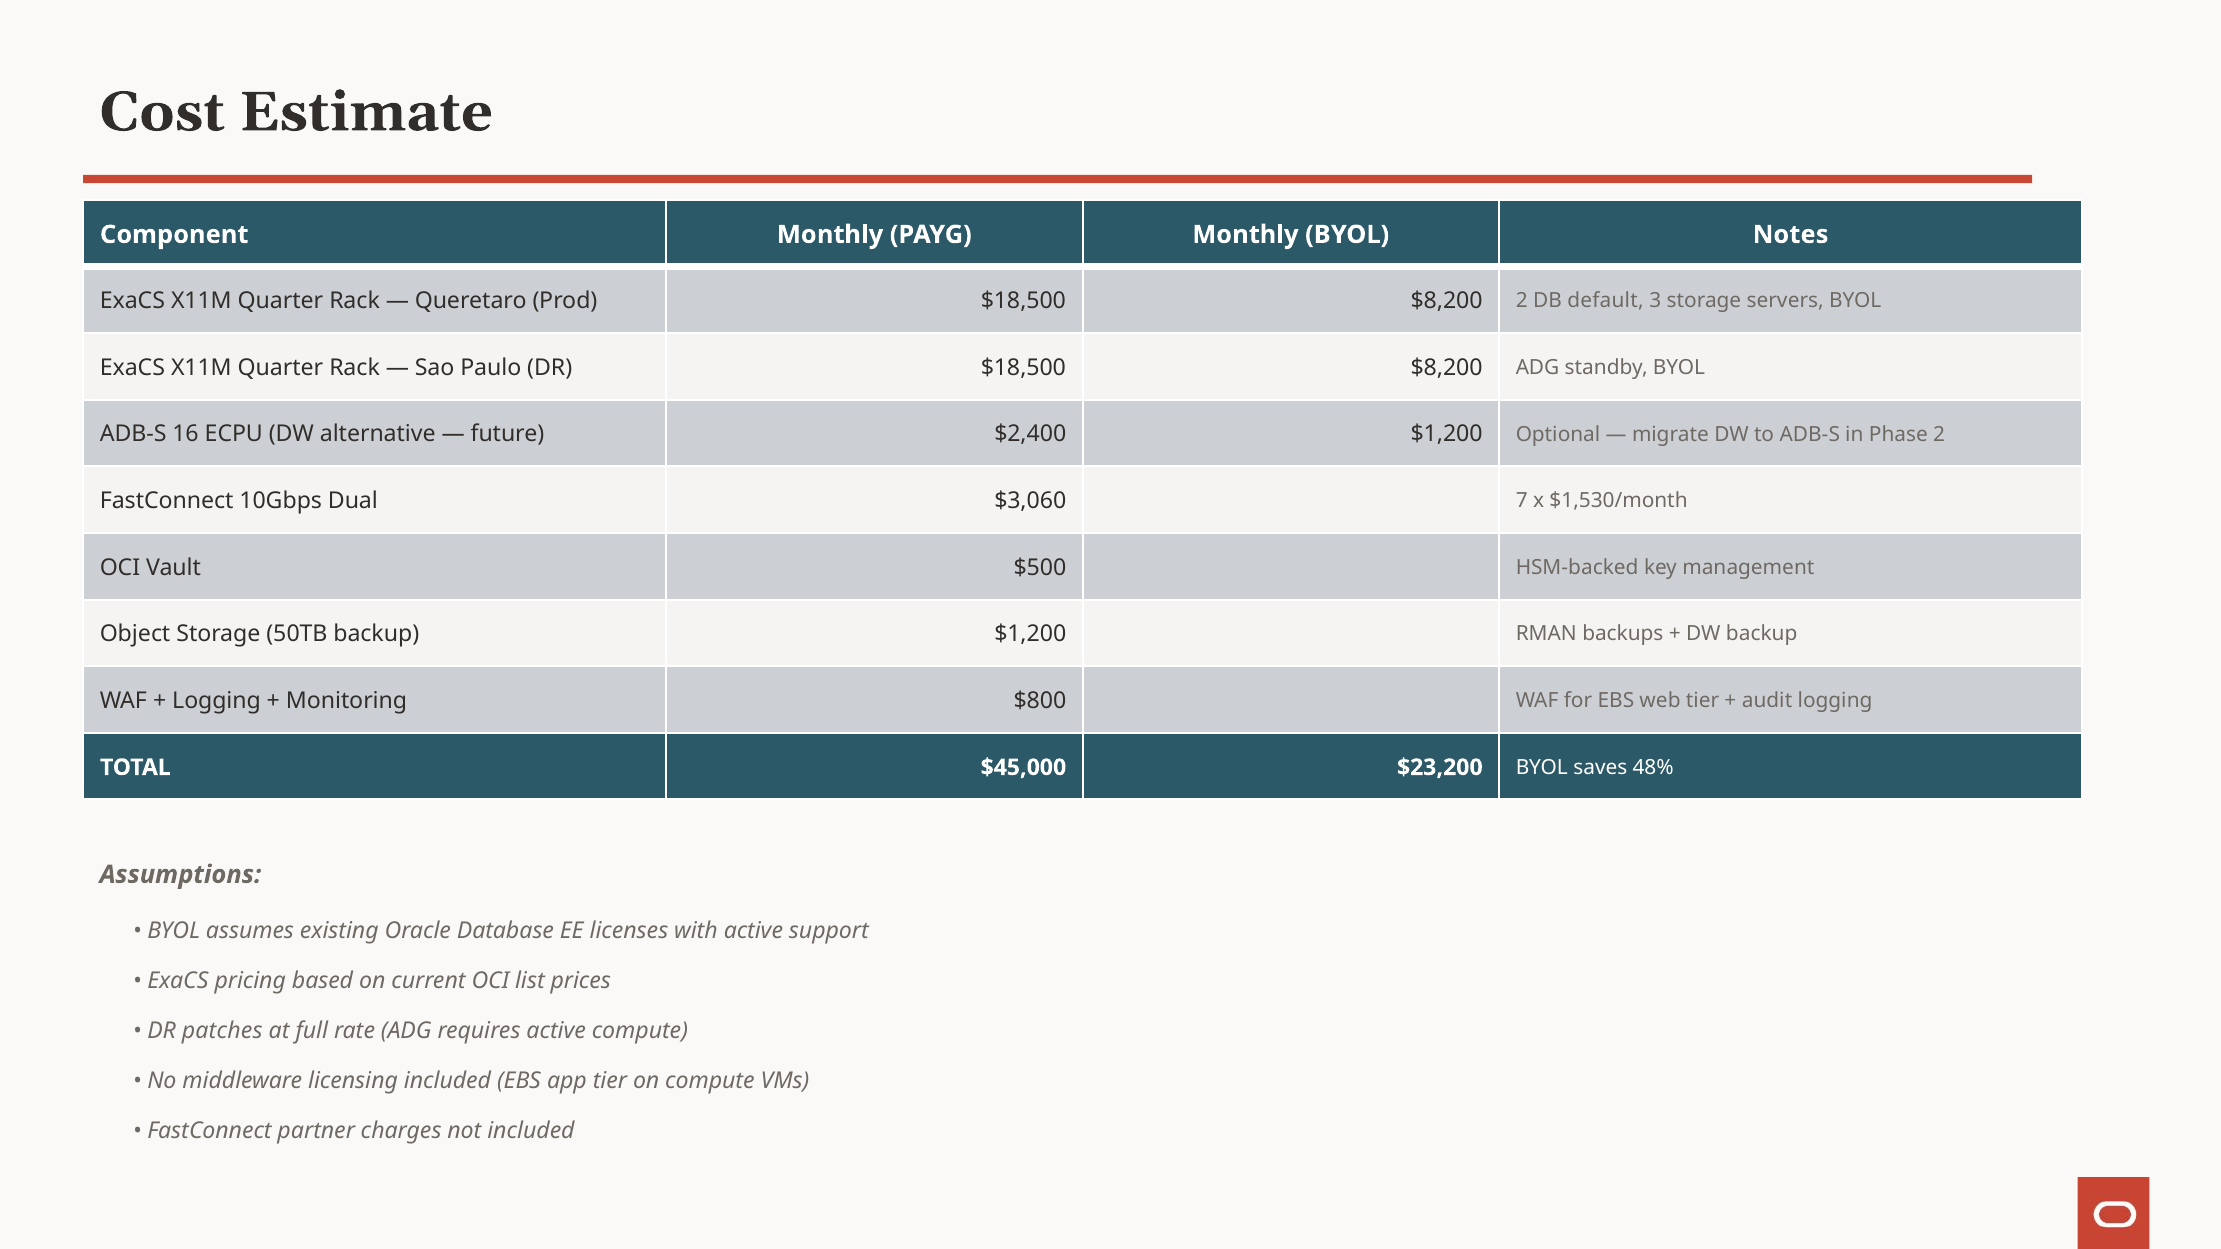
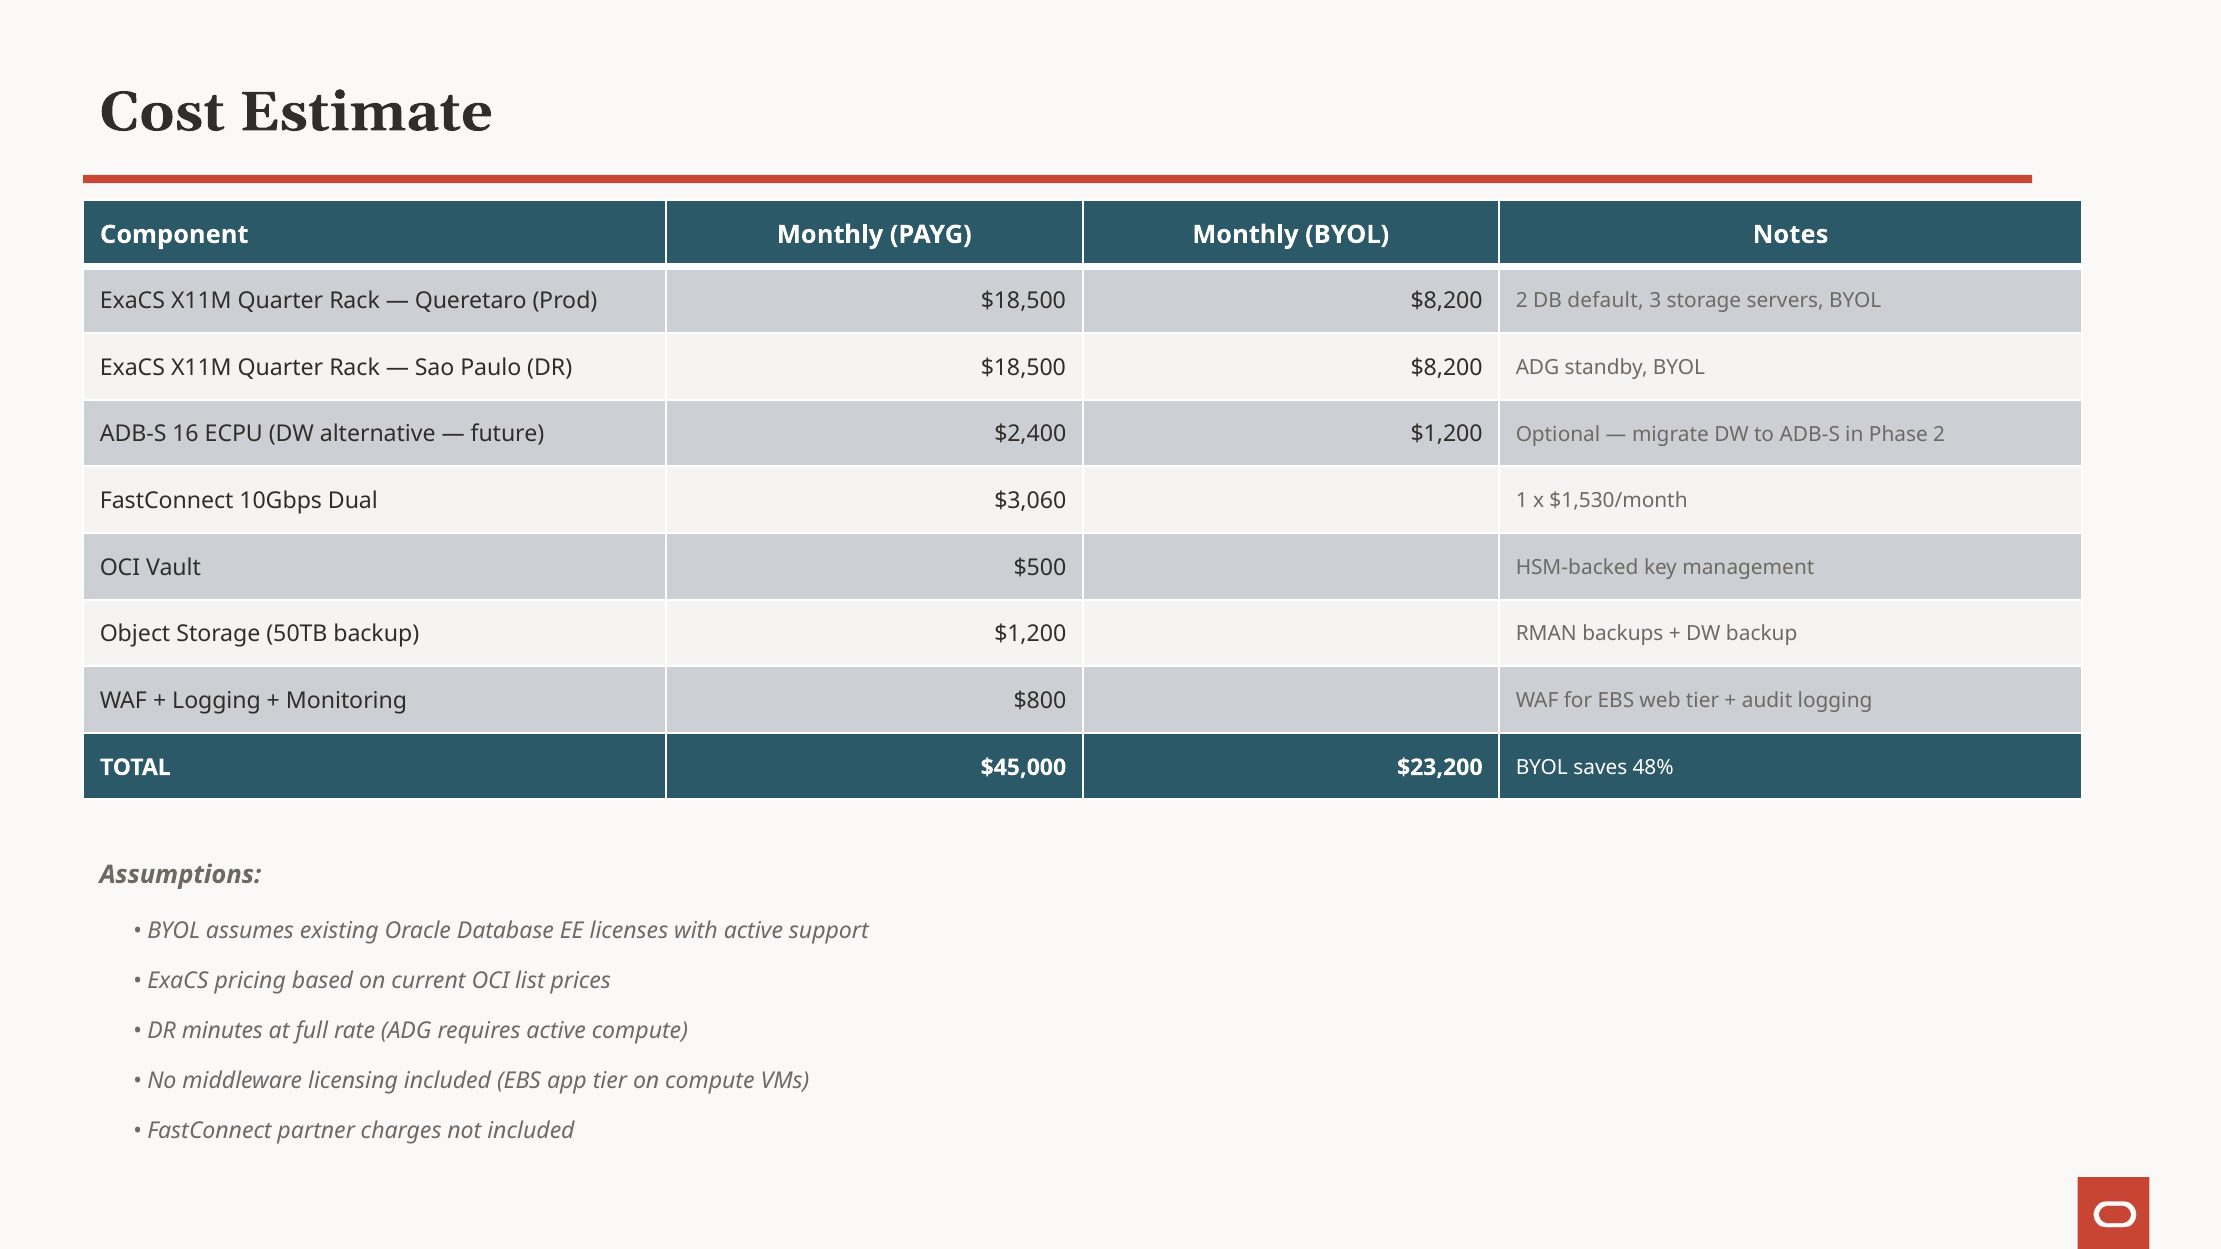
7: 7 -> 1
patches: patches -> minutes
